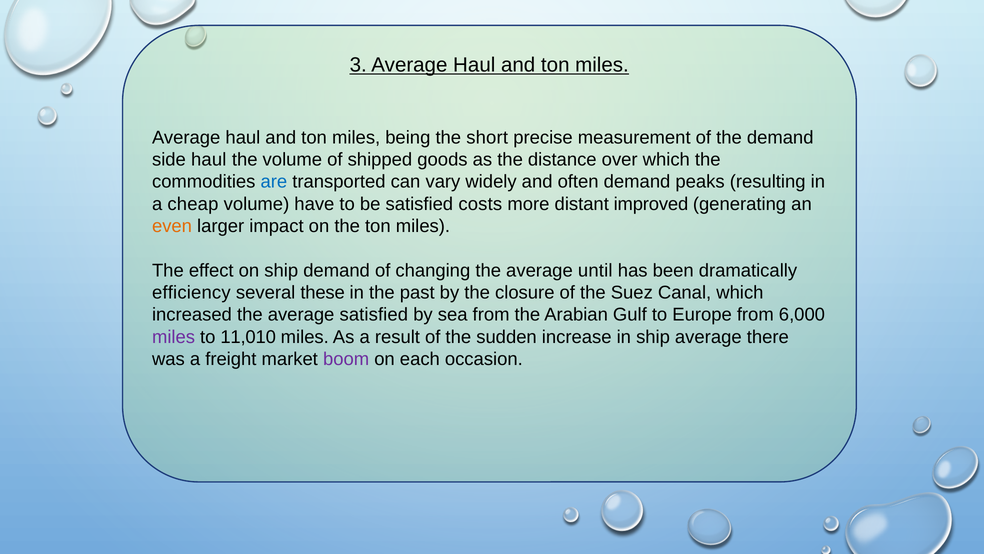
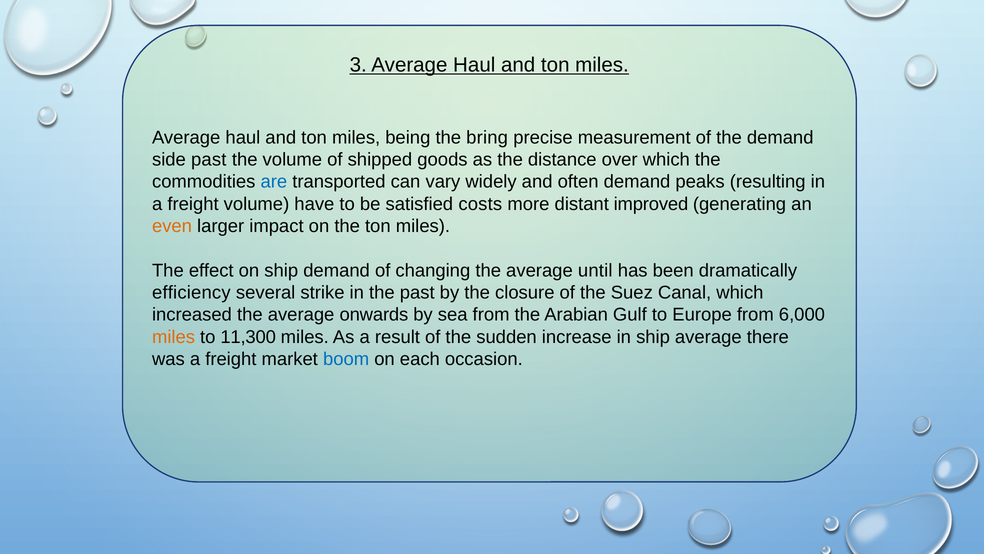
short: short -> bring
side haul: haul -> past
cheap at (193, 204): cheap -> freight
these: these -> strike
average satisfied: satisfied -> onwards
miles at (174, 337) colour: purple -> orange
11,010: 11,010 -> 11,300
boom colour: purple -> blue
